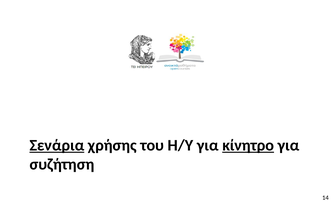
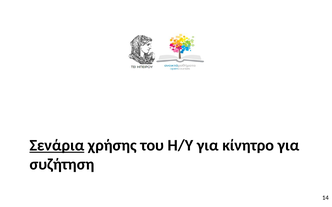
κίνητρο underline: present -> none
